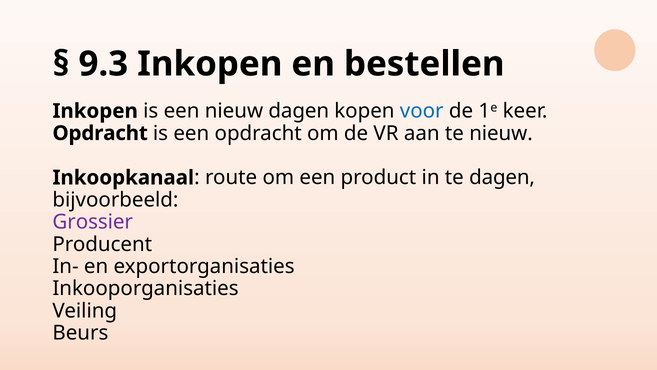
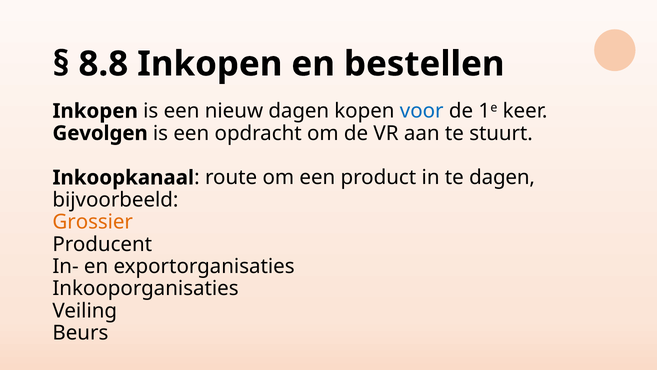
9.3: 9.3 -> 8.8
Opdracht at (100, 133): Opdracht -> Gevolgen
te nieuw: nieuw -> stuurt
Grossier colour: purple -> orange
